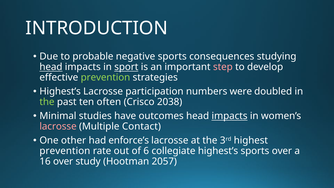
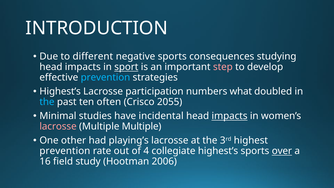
probable: probable -> different
head at (51, 67) underline: present -> none
prevention at (105, 77) colour: light green -> light blue
were: were -> what
the at (47, 102) colour: light green -> light blue
2038: 2038 -> 2055
outcomes: outcomes -> incidental
Multiple Contact: Contact -> Multiple
enforce’s: enforce’s -> playing’s
6: 6 -> 4
over at (282, 151) underline: none -> present
16 over: over -> field
2057: 2057 -> 2006
